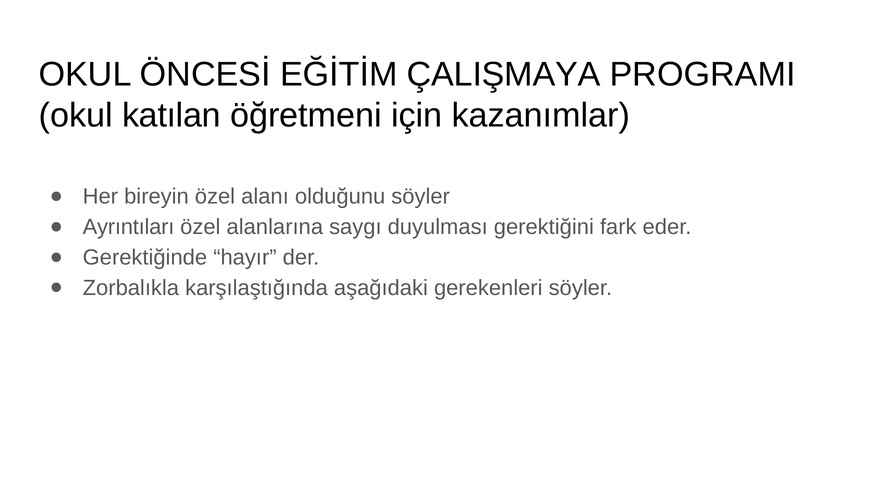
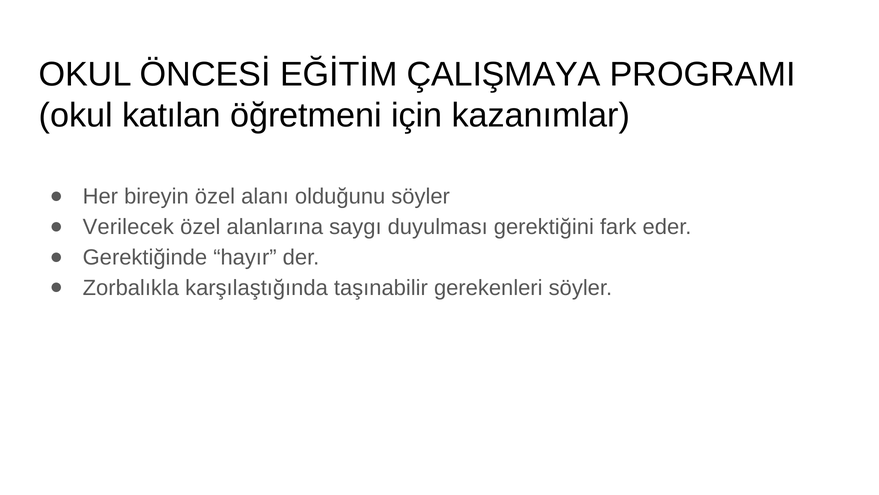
Ayrıntıları: Ayrıntıları -> Verilecek
aşağıdaki: aşağıdaki -> taşınabilir
